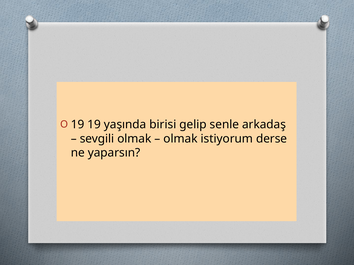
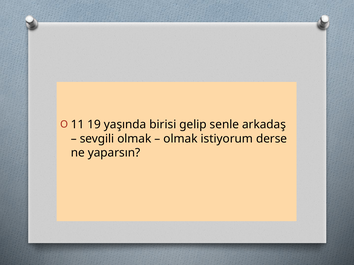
19 at (78, 125): 19 -> 11
